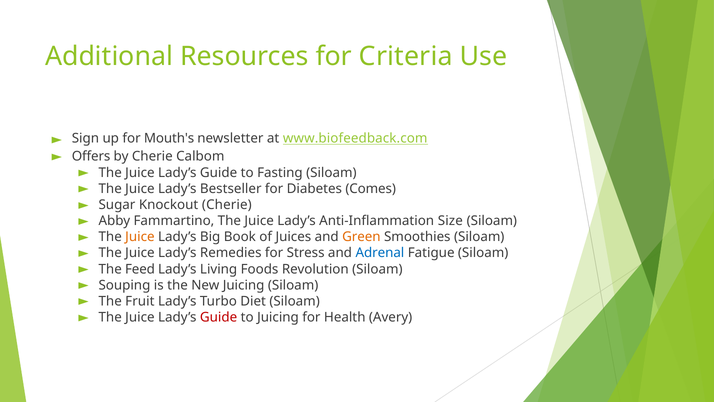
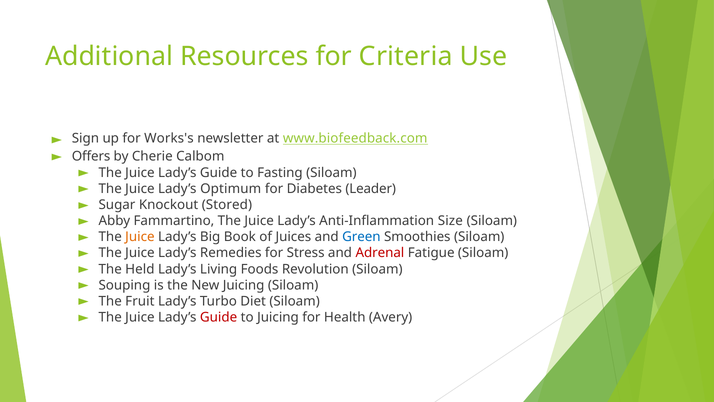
Mouth's: Mouth's -> Works's
Bestseller: Bestseller -> Optimum
Comes: Comes -> Leader
Knockout Cherie: Cherie -> Stored
Green colour: orange -> blue
Adrenal colour: blue -> red
Feed: Feed -> Held
